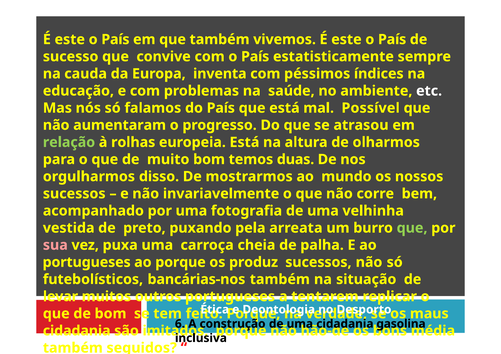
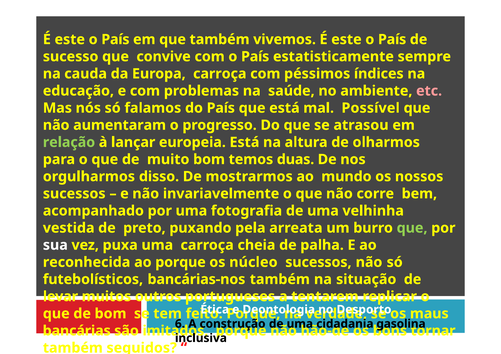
Europa inventa: inventa -> carroça
etc colour: white -> pink
rolhas: rolhas -> lançar
sua colour: pink -> white
portugueses at (87, 262): portugueses -> reconhecida
produz: produz -> núcleo
cidadania at (77, 331): cidadania -> bancárias
média: média -> tornar
